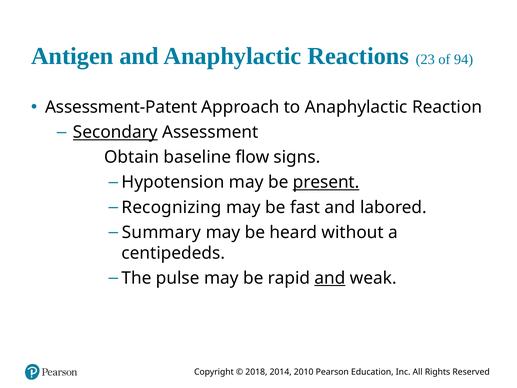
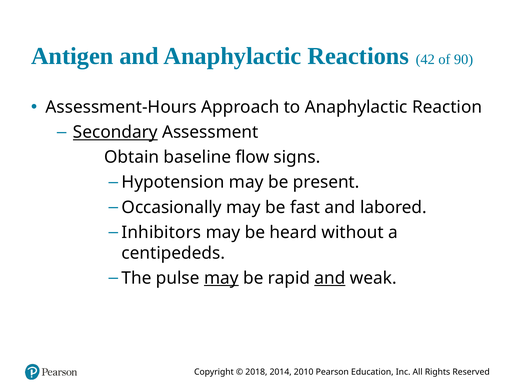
23: 23 -> 42
94: 94 -> 90
Assessment-Patent: Assessment-Patent -> Assessment-Hours
present underline: present -> none
Recognizing: Recognizing -> Occasionally
Summary: Summary -> Inhibitors
may at (221, 278) underline: none -> present
